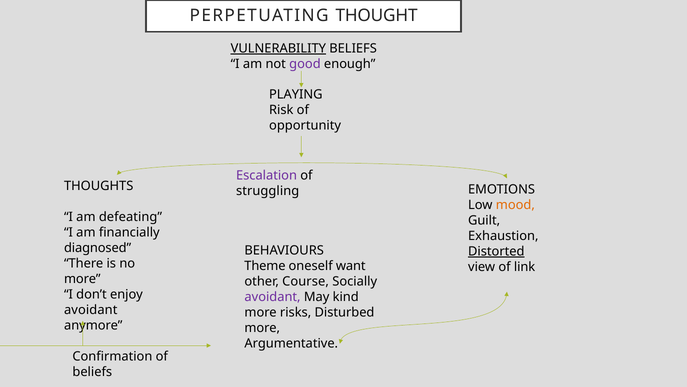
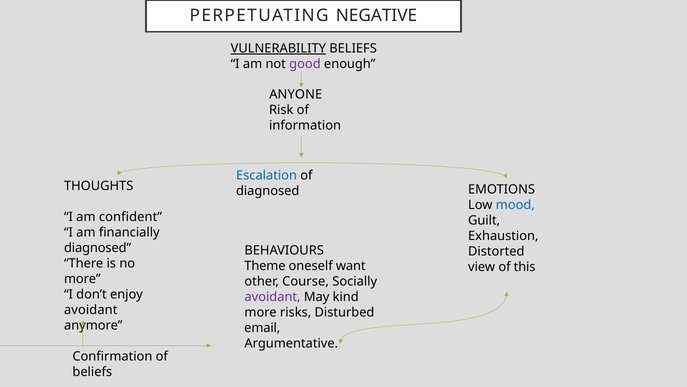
THOUGHT: THOUGHT -> NEGATIVE
PLAYING: PLAYING -> ANYONE
opportunity: opportunity -> information
Escalation colour: purple -> blue
struggling at (268, 191): struggling -> diagnosed
mood colour: orange -> blue
defeating: defeating -> confident
Distorted underline: present -> none
link: link -> this
more at (262, 327): more -> email
